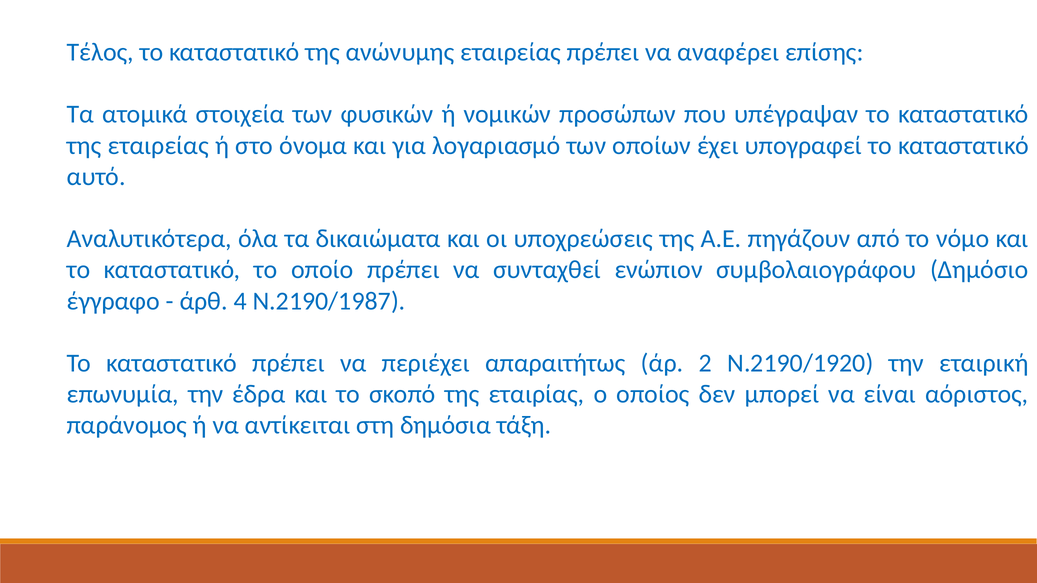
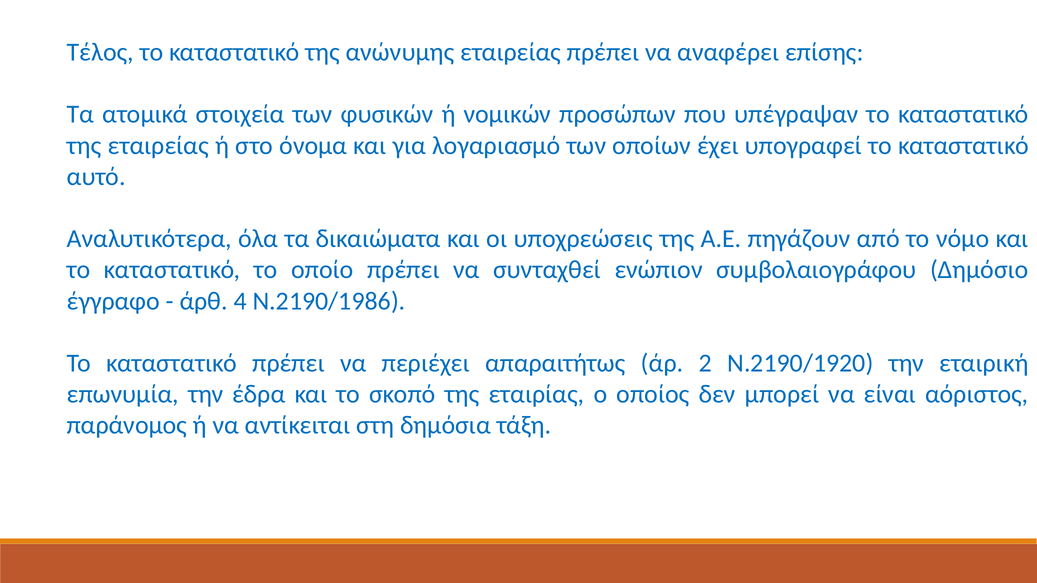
Ν.2190/1987: Ν.2190/1987 -> Ν.2190/1986
